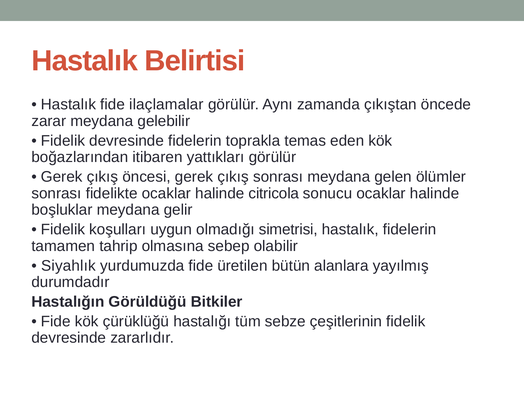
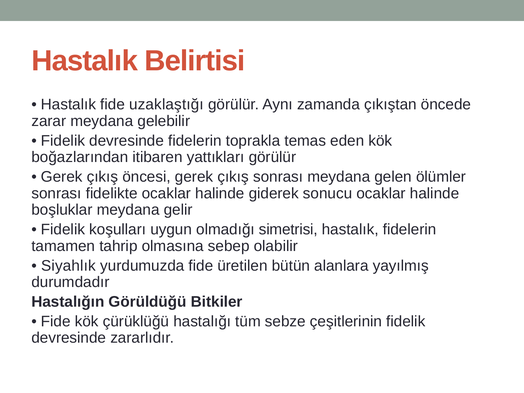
ilaçlamalar: ilaçlamalar -> uzaklaştığı
citricola: citricola -> giderek
